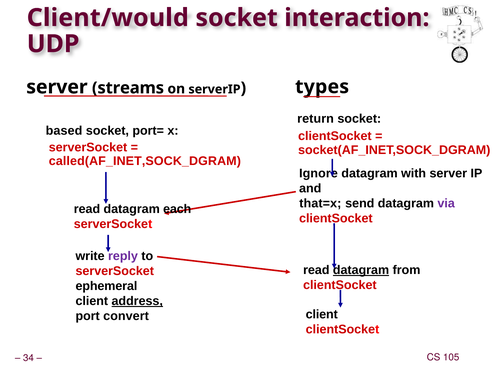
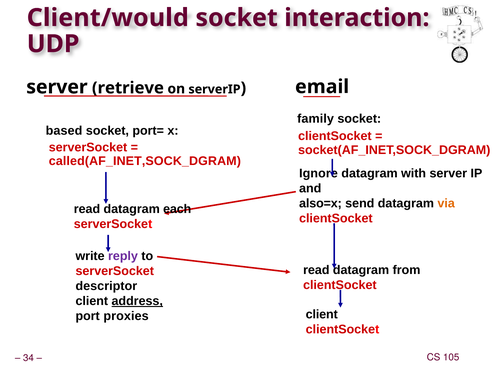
streams: streams -> retrieve
types: types -> email
return: return -> family
that=x: that=x -> also=x
via colour: purple -> orange
datagram at (361, 270) underline: present -> none
ephemeral: ephemeral -> descriptor
convert: convert -> proxies
